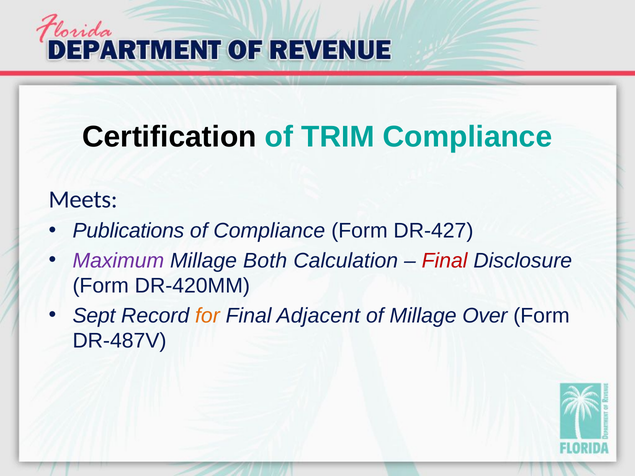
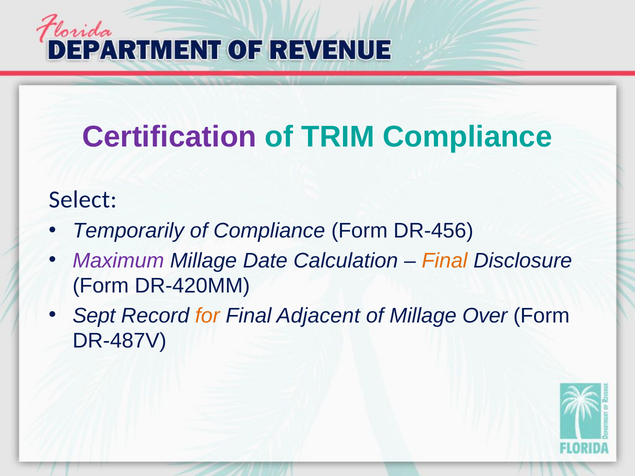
Certification colour: black -> purple
Meets: Meets -> Select
Publications: Publications -> Temporarily
DR-427: DR-427 -> DR-456
Both: Both -> Date
Final at (445, 261) colour: red -> orange
